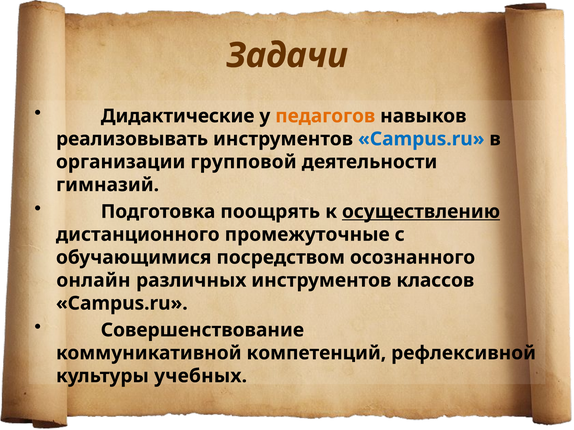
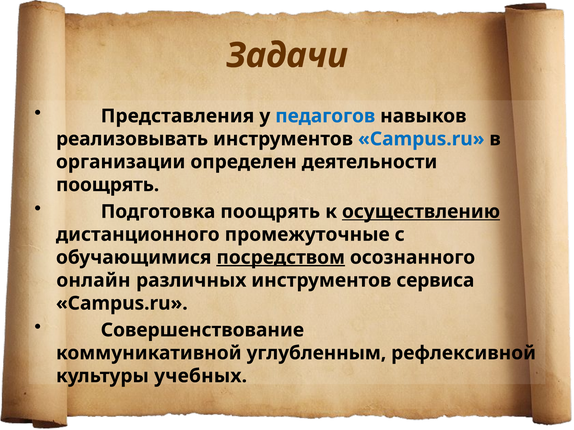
Дидактические: Дидактические -> Представления
педагогов colour: orange -> blue
групповой: групповой -> определен
гимназий at (108, 185): гимназий -> поощрять
посредством underline: none -> present
классов: классов -> сервиса
компетенций: компетенций -> углубленным
